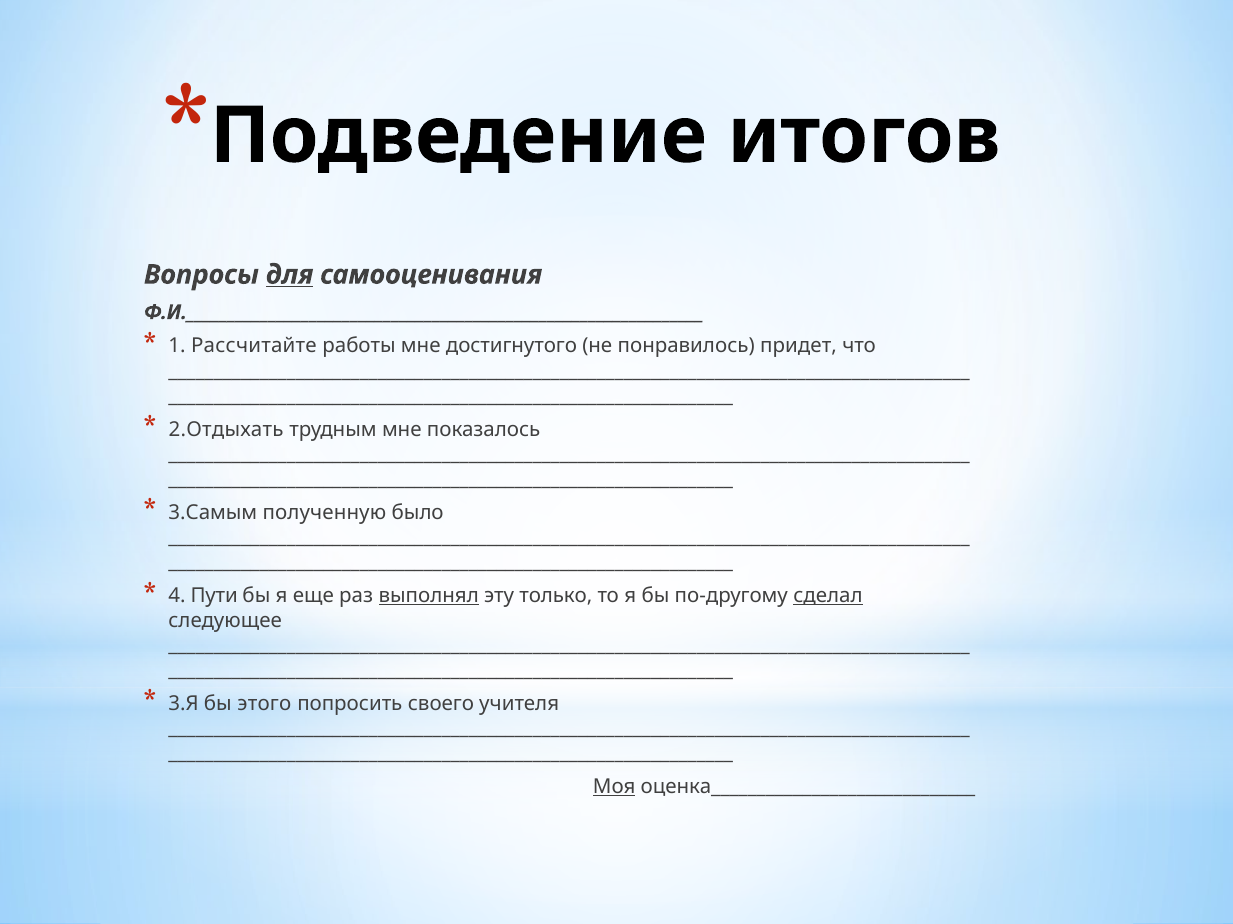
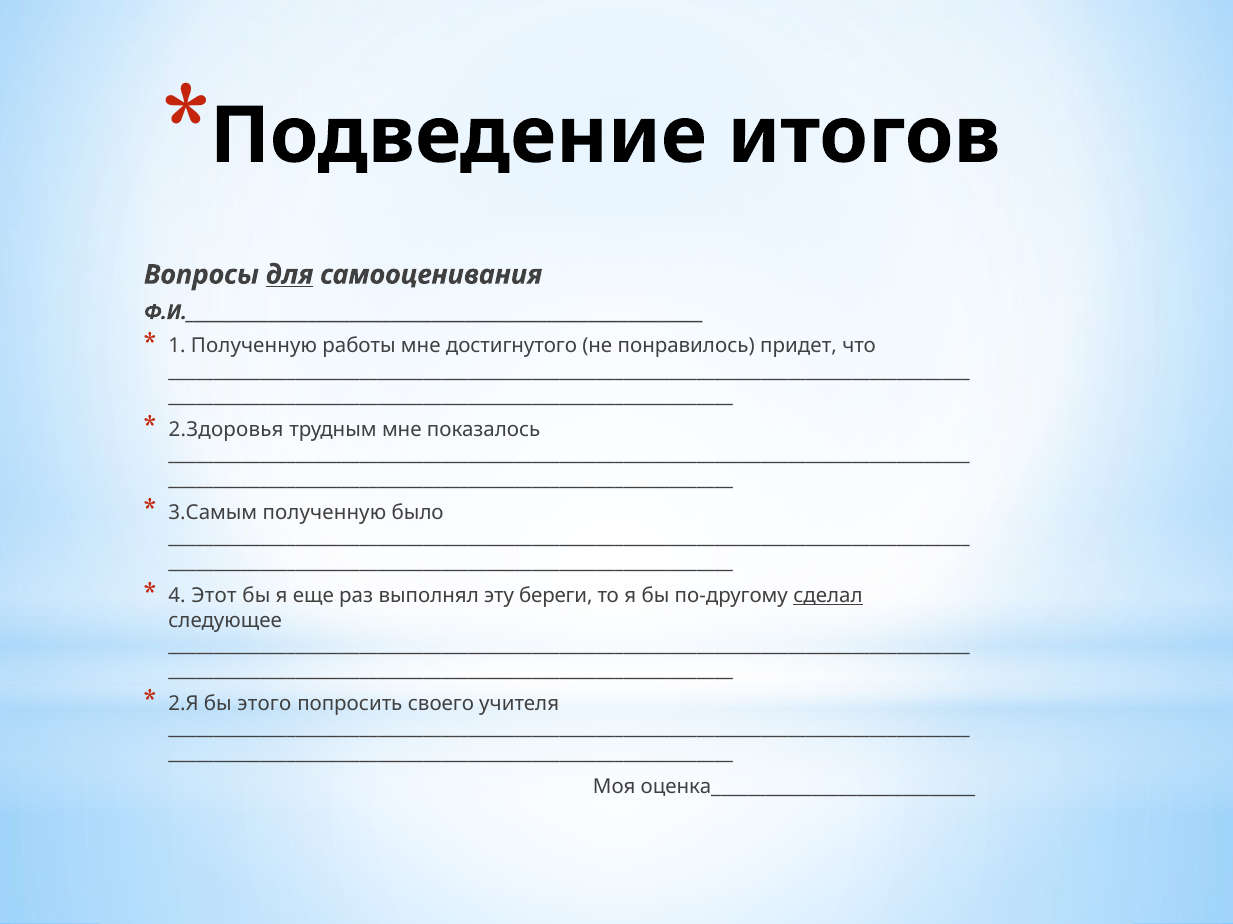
1 Рассчитайте: Рассчитайте -> Полученную
2.Отдыхать: 2.Отдыхать -> 2.Здоровья
Пути: Пути -> Этот
выполнял underline: present -> none
только: только -> береги
3.Я: 3.Я -> 2.Я
Моя underline: present -> none
